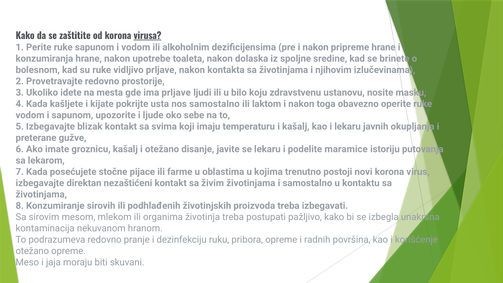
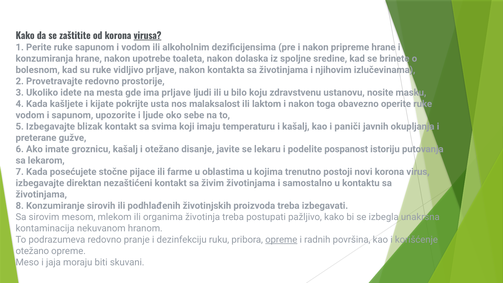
nos samostalno: samostalno -> malaksalost
i lekaru: lekaru -> paniči
maramice: maramice -> pospanost
opreme at (281, 240) underline: none -> present
